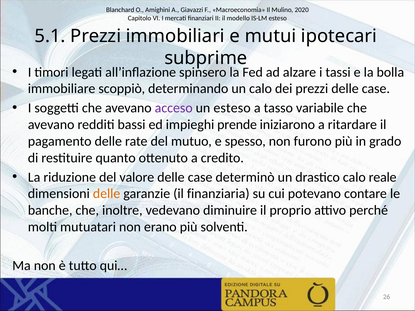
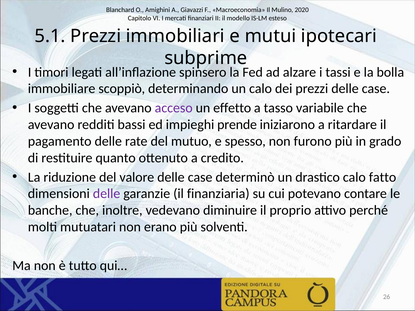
un esteso: esteso -> effetto
reale: reale -> fatto
delle at (107, 194) colour: orange -> purple
